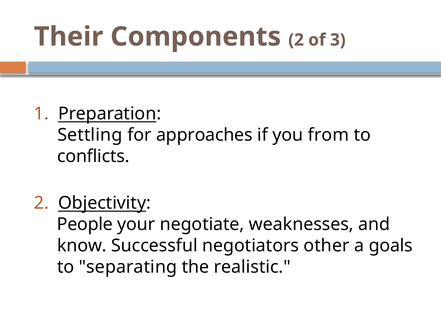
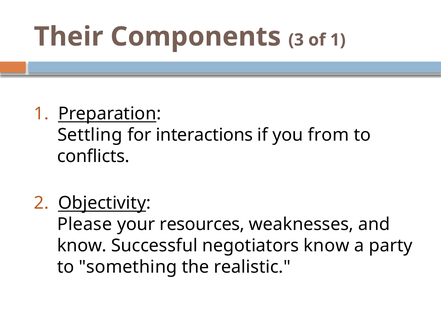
Components 2: 2 -> 3
of 3: 3 -> 1
approaches: approaches -> interactions
People: People -> Please
negotiate: negotiate -> resources
negotiators other: other -> know
goals: goals -> party
separating: separating -> something
